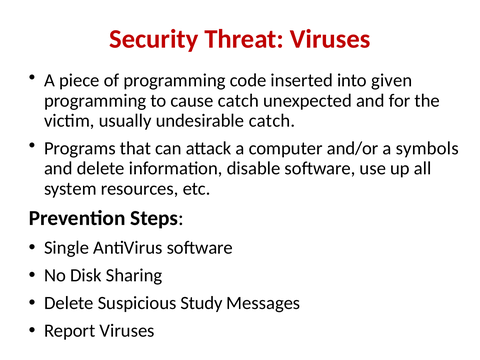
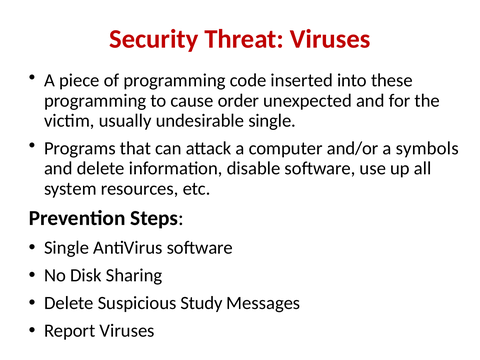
given: given -> these
cause catch: catch -> order
undesirable catch: catch -> single
